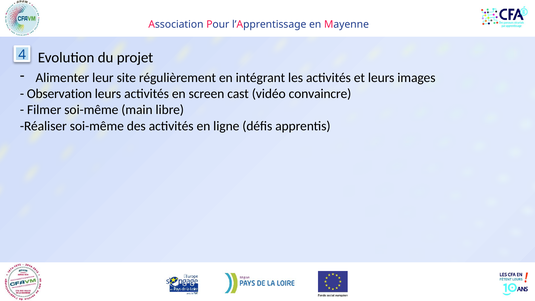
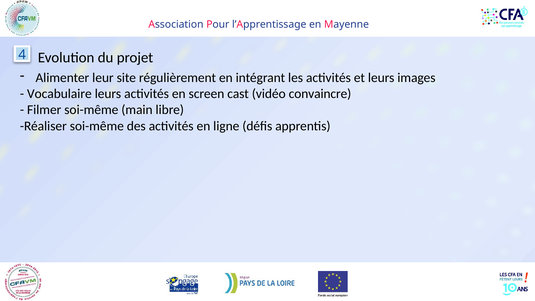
Observation: Observation -> Vocabulaire
